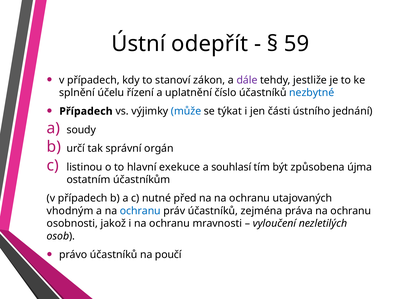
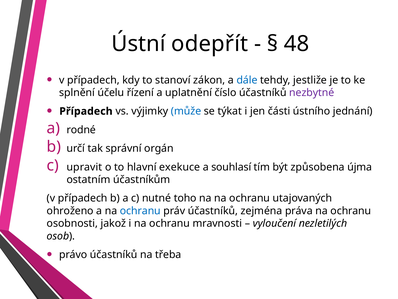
59: 59 -> 48
dále colour: purple -> blue
nezbytné colour: blue -> purple
soudy: soudy -> rodné
listinou: listinou -> upravit
před: před -> toho
vhodným: vhodným -> ohroženo
poučí: poučí -> třeba
